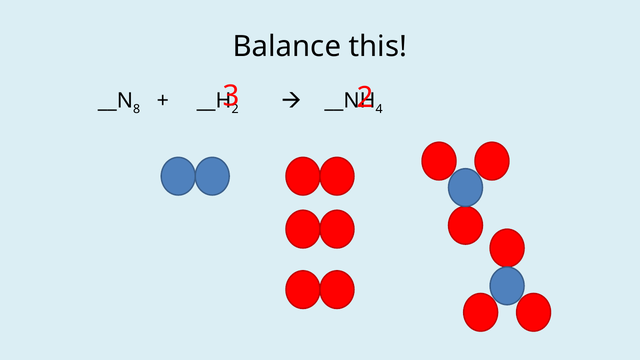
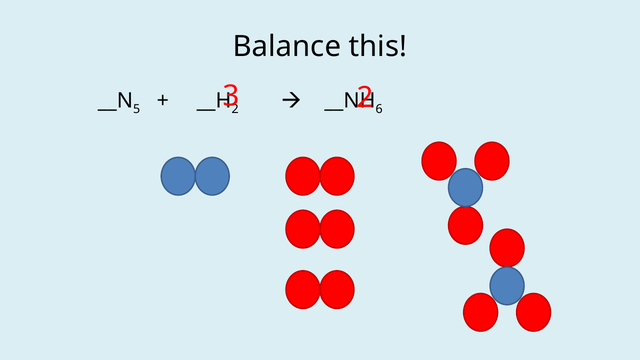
8: 8 -> 5
4: 4 -> 6
